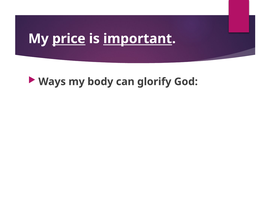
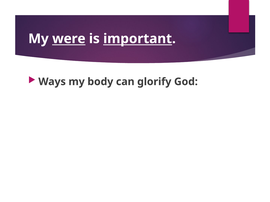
price: price -> were
